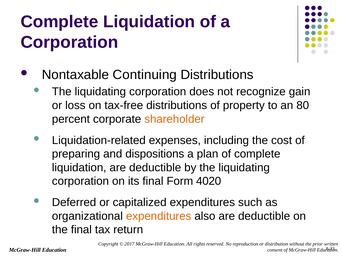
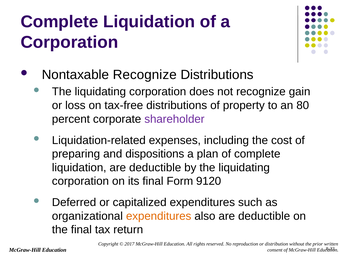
Nontaxable Continuing: Continuing -> Recognize
shareholder colour: orange -> purple
4020: 4020 -> 9120
